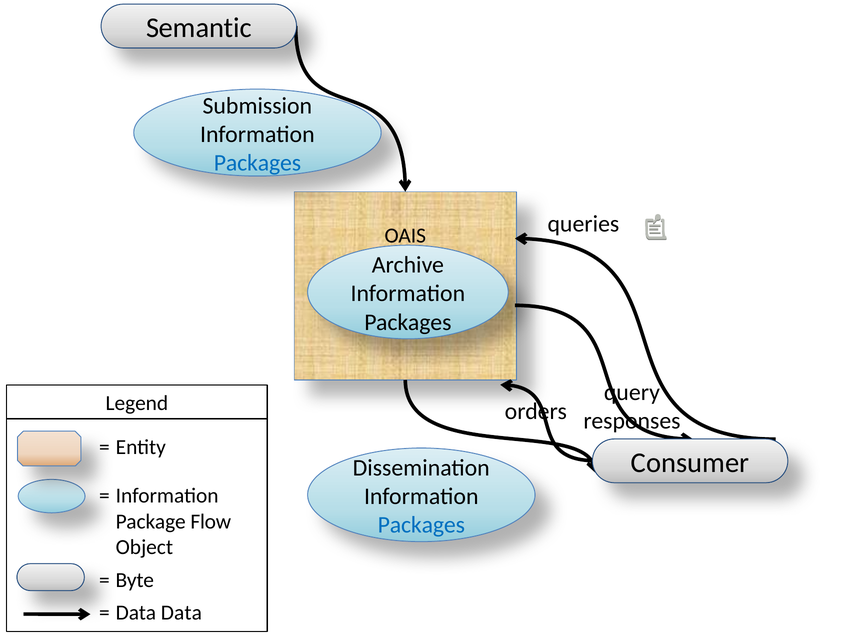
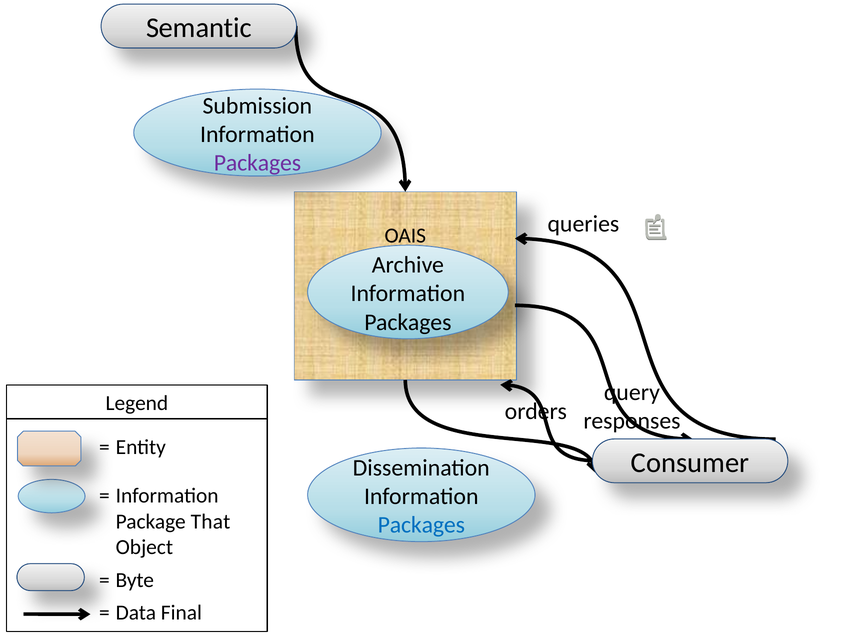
Packages at (257, 163) colour: blue -> purple
Flow: Flow -> That
Data Data: Data -> Final
